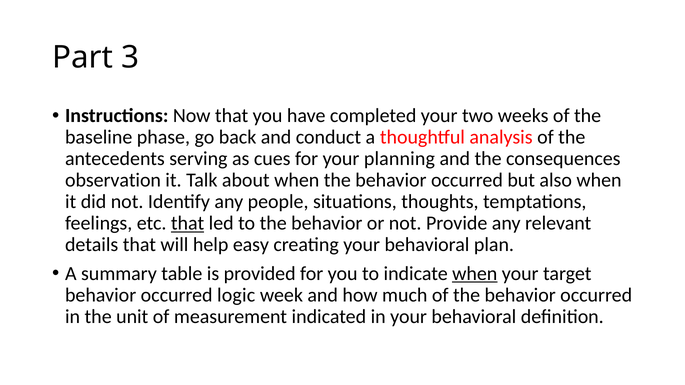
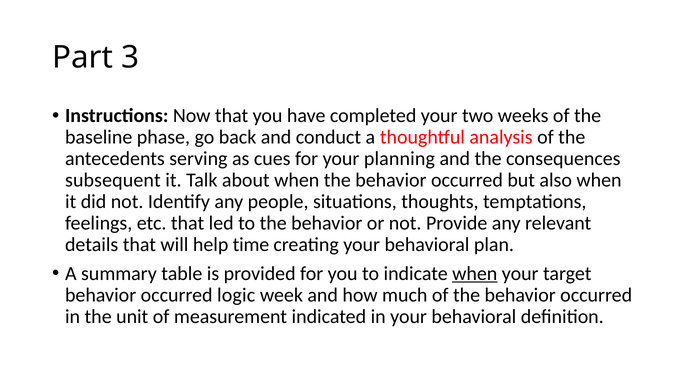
observation: observation -> subsequent
that at (188, 223) underline: present -> none
easy: easy -> time
